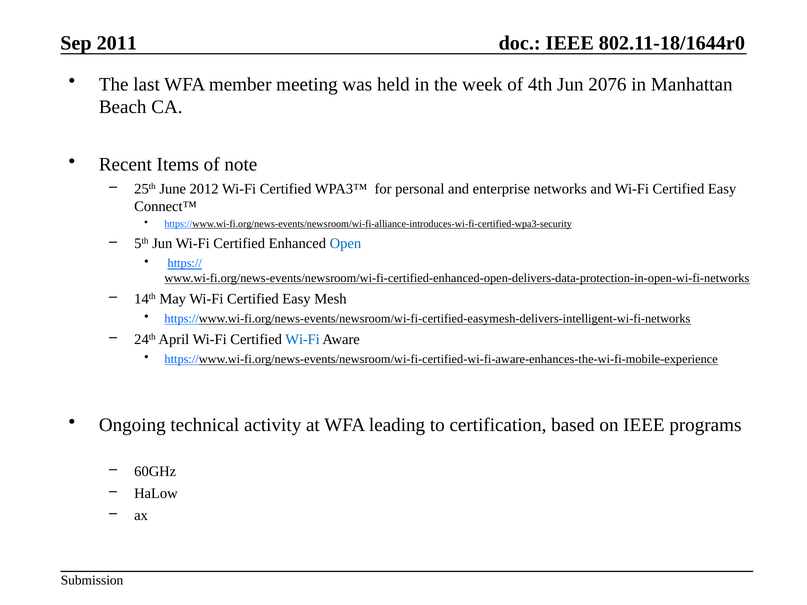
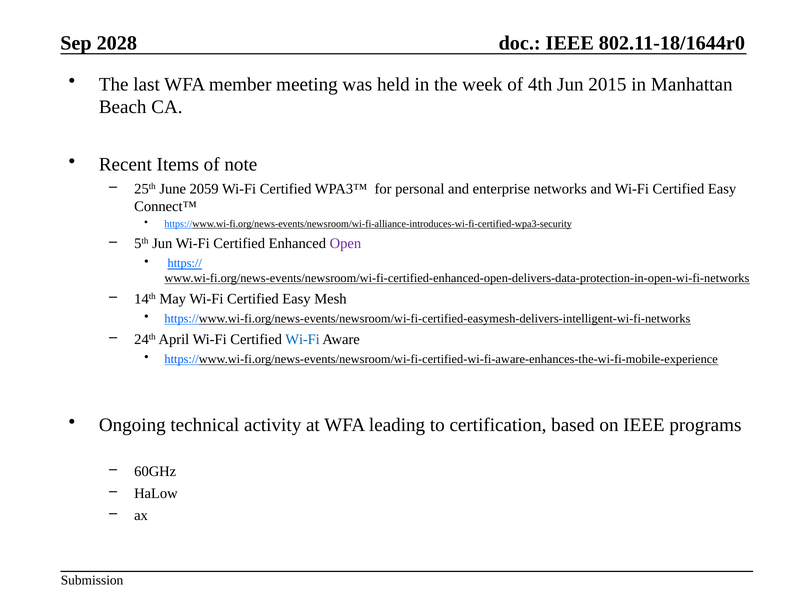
2011: 2011 -> 2028
2076: 2076 -> 2015
2012: 2012 -> 2059
Open colour: blue -> purple
